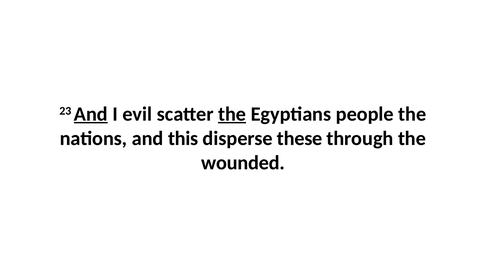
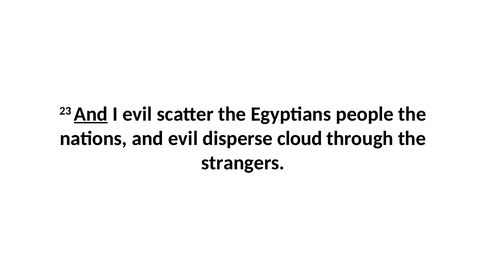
the at (232, 114) underline: present -> none
and this: this -> evil
these: these -> cloud
wounded: wounded -> strangers
